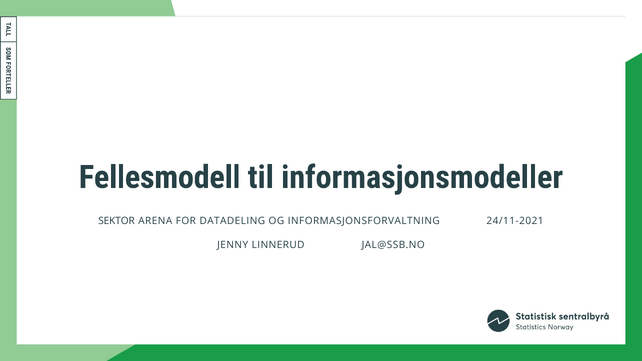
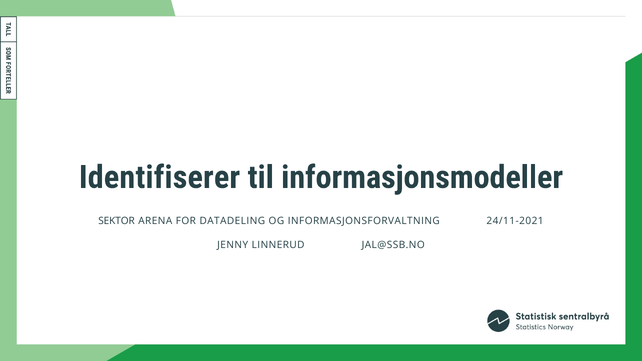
Fellesmodell: Fellesmodell -> Identifiserer
